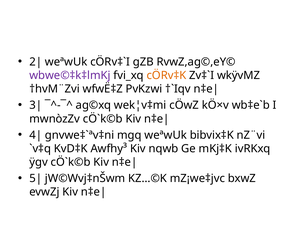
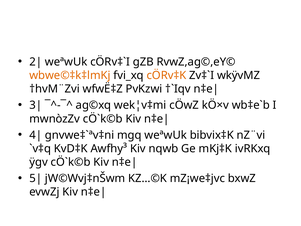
wbwe©‡k‡lmKj colour: purple -> orange
